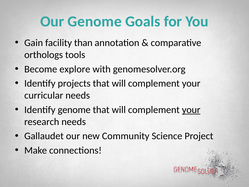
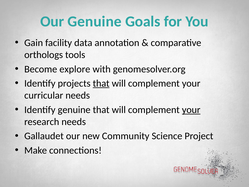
Our Genome: Genome -> Genuine
than: than -> data
that at (101, 83) underline: none -> present
Identify genome: genome -> genuine
